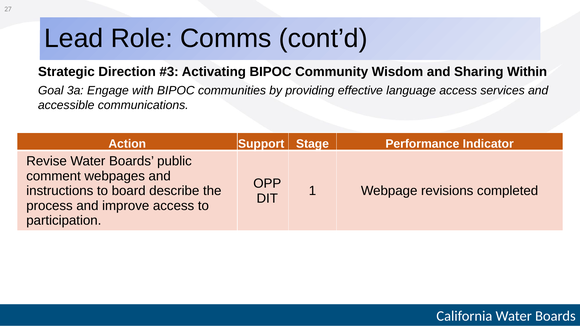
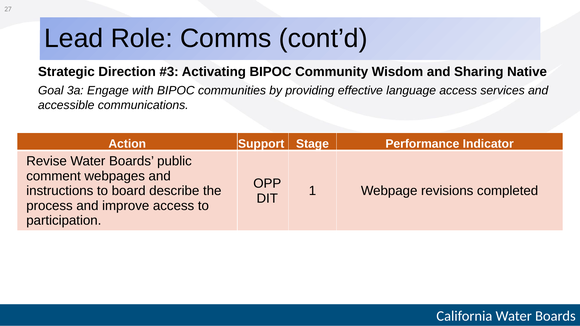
Within: Within -> Native
